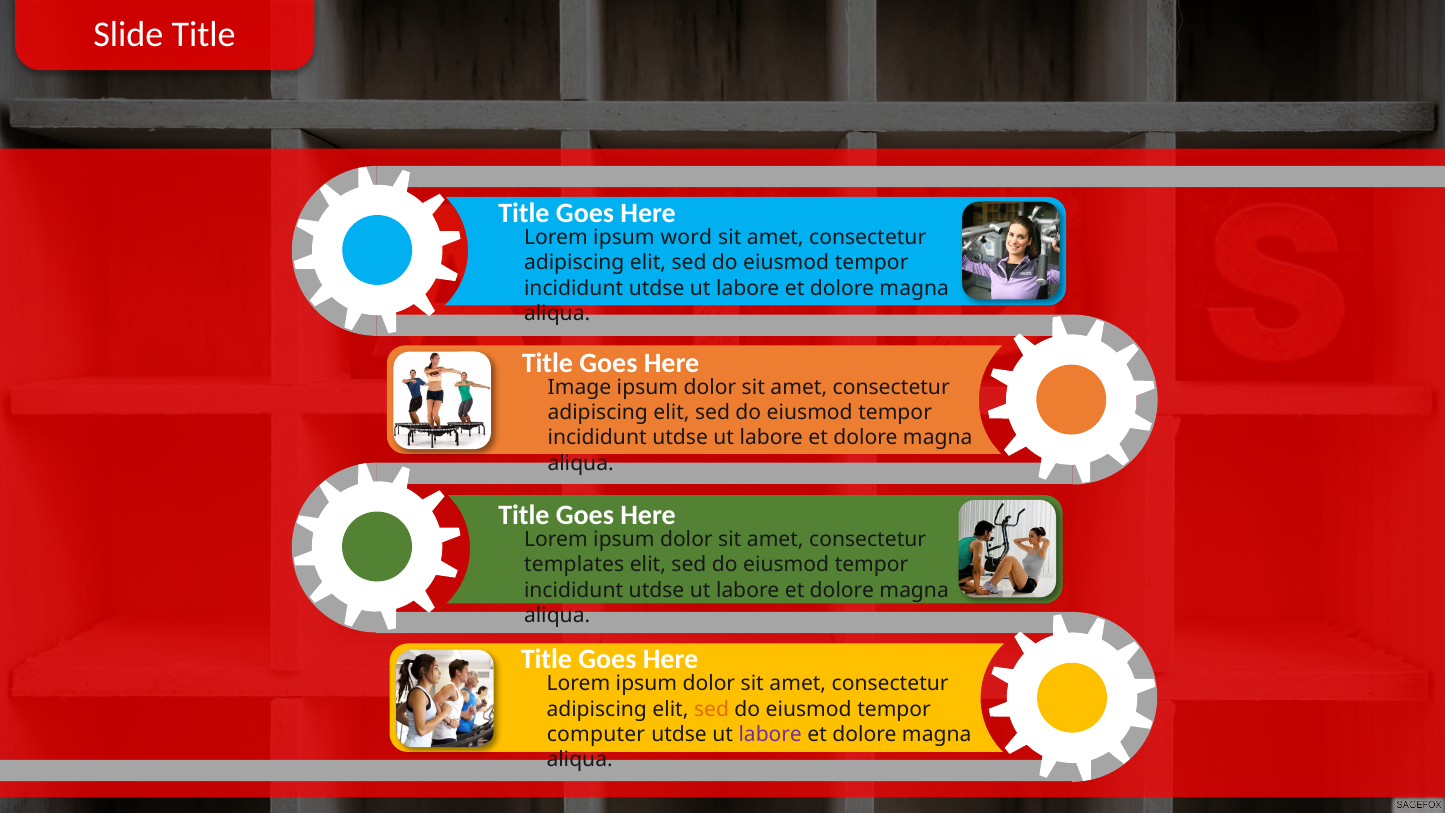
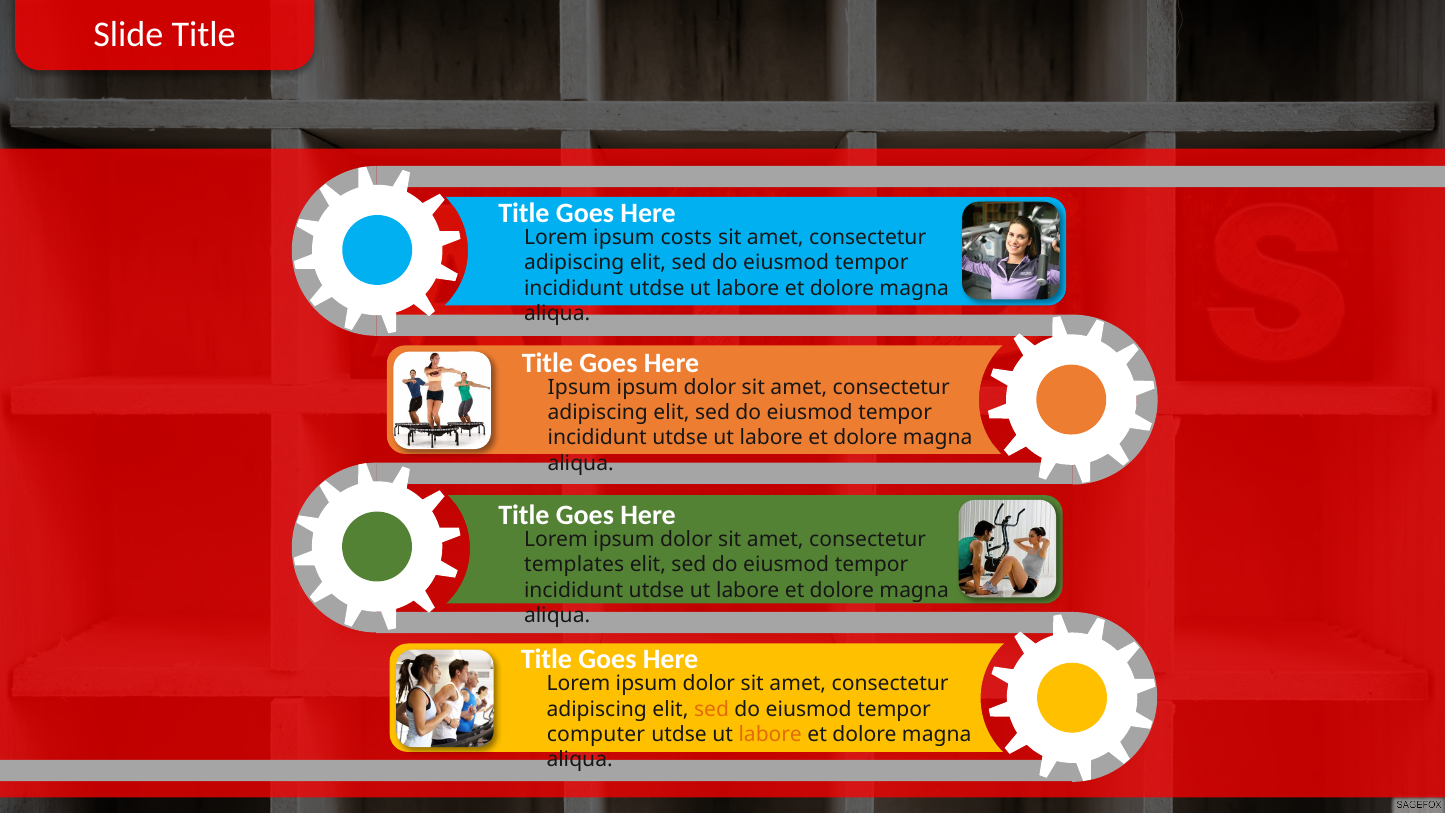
word: word -> costs
Image at (579, 387): Image -> Ipsum
labore at (770, 734) colour: purple -> orange
